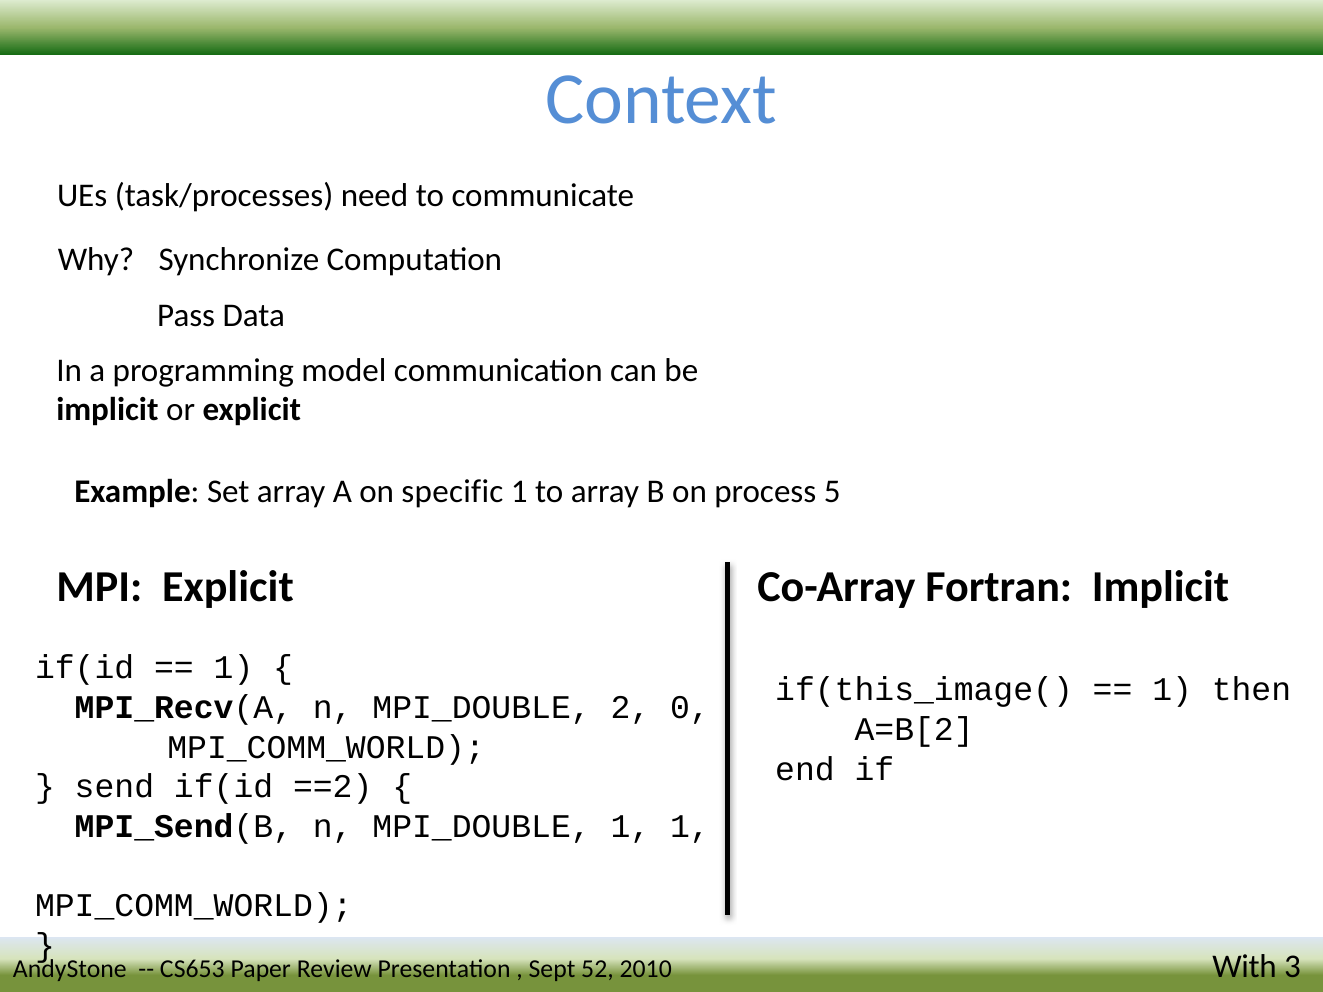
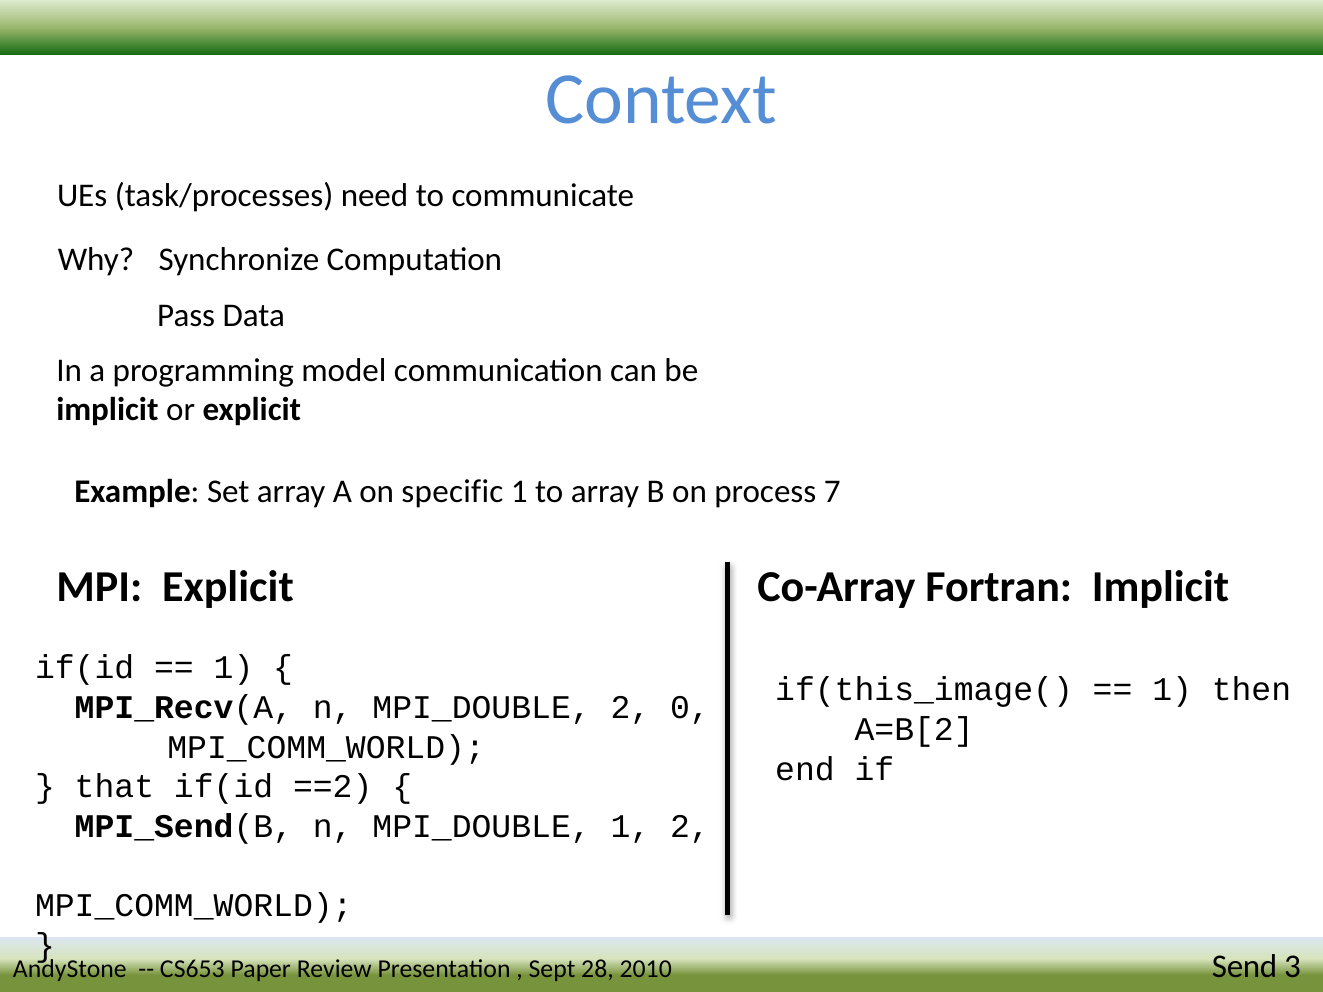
5: 5 -> 7
send: send -> that
1 1: 1 -> 2
52: 52 -> 28
With: With -> Send
